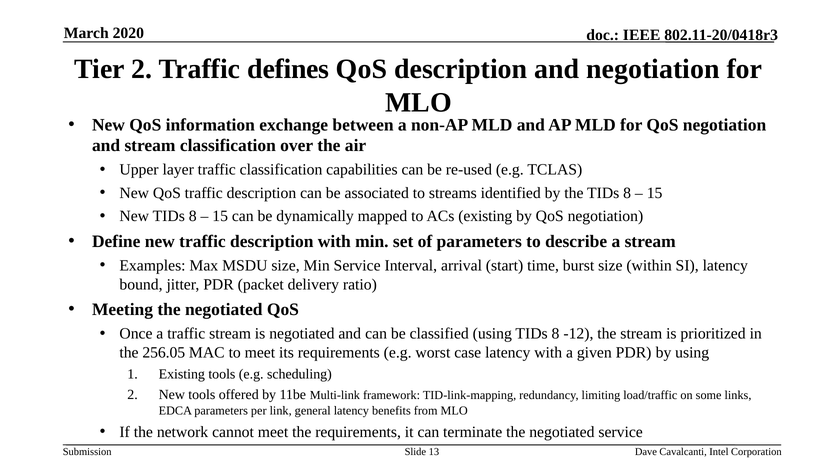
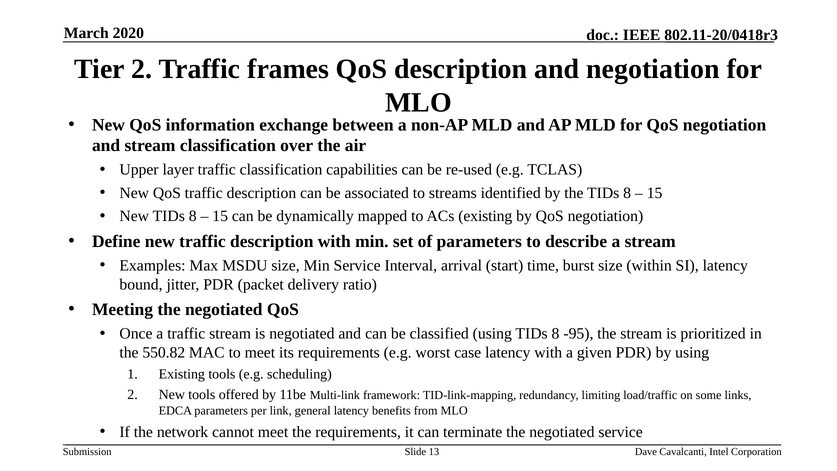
defines: defines -> frames
-12: -12 -> -95
256.05: 256.05 -> 550.82
